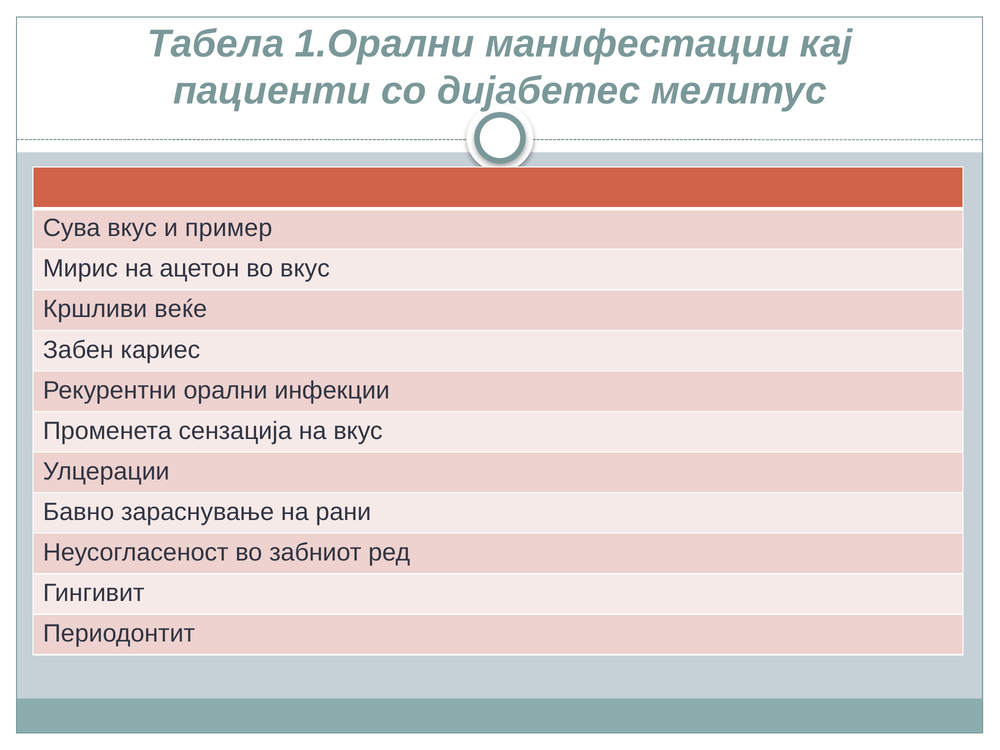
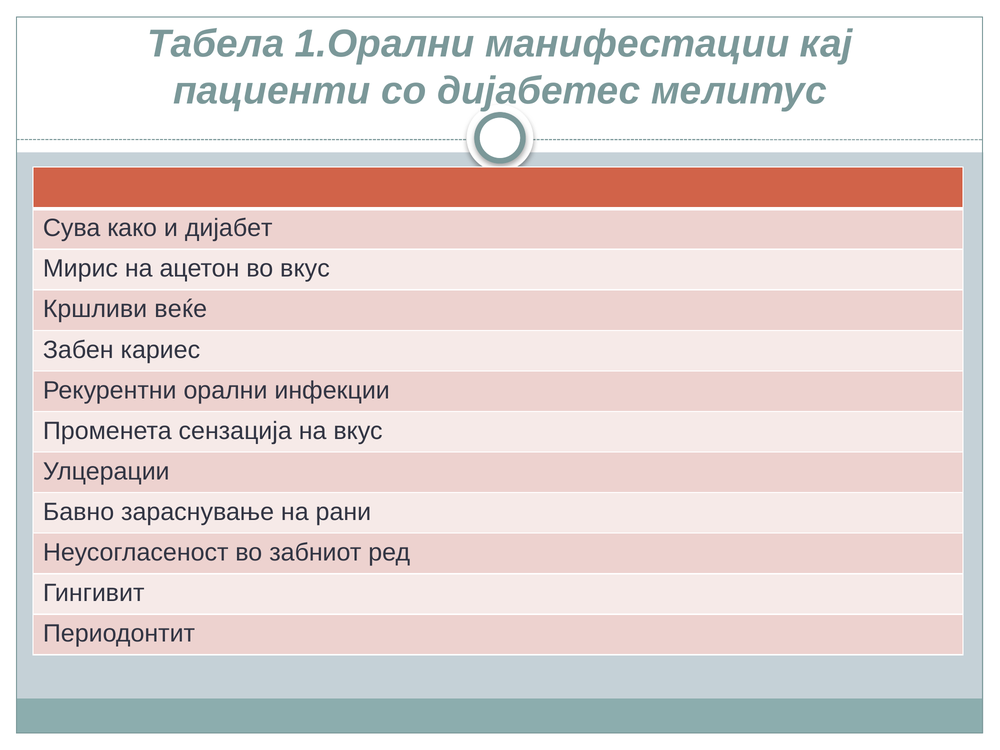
Сува вкус: вкус -> како
пример: пример -> дијабет
